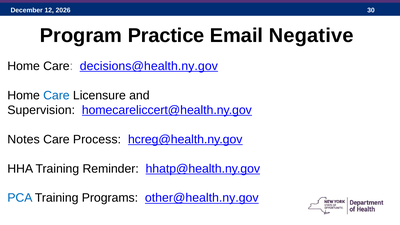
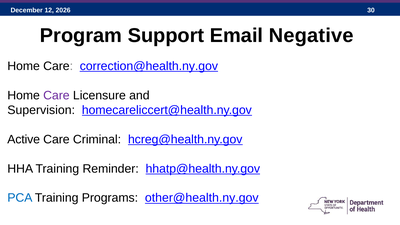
Practice: Practice -> Support
decisions@health.ny.gov: decisions@health.ny.gov -> correction@health.ny.gov
Care at (56, 95) colour: blue -> purple
Notes: Notes -> Active
Process: Process -> Criminal
